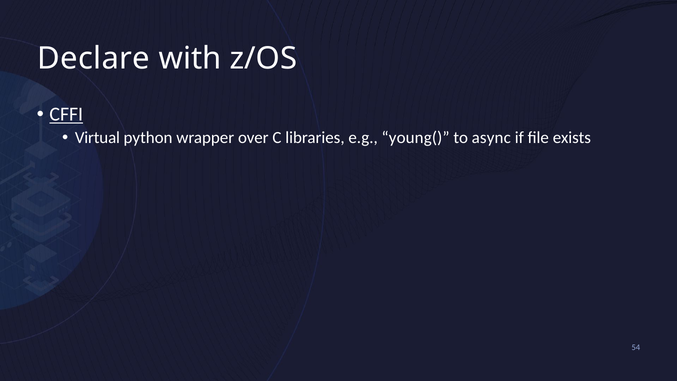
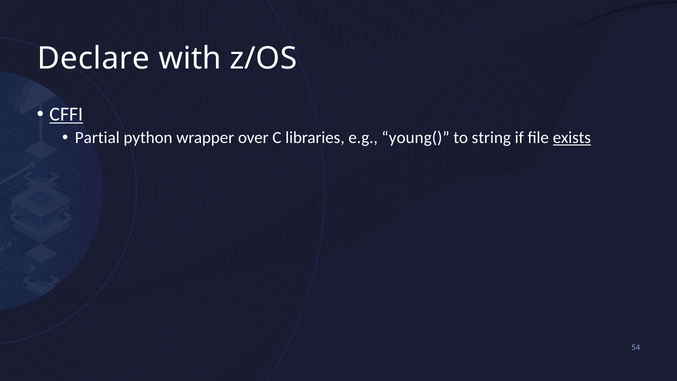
Virtual: Virtual -> Partial
async: async -> string
exists underline: none -> present
